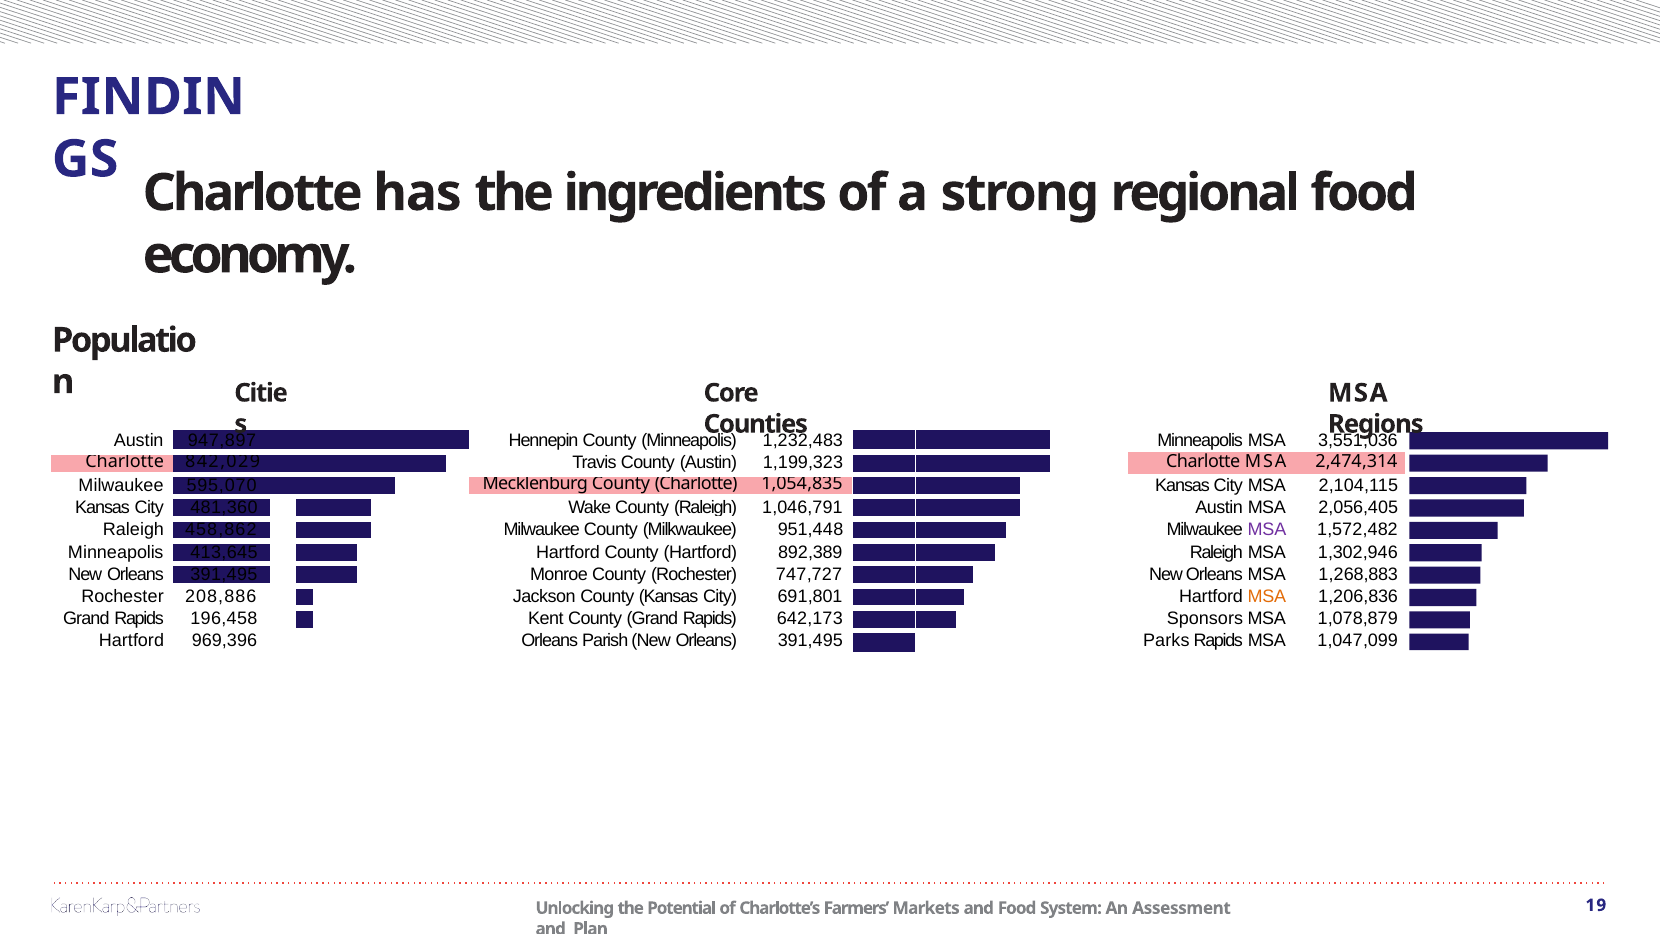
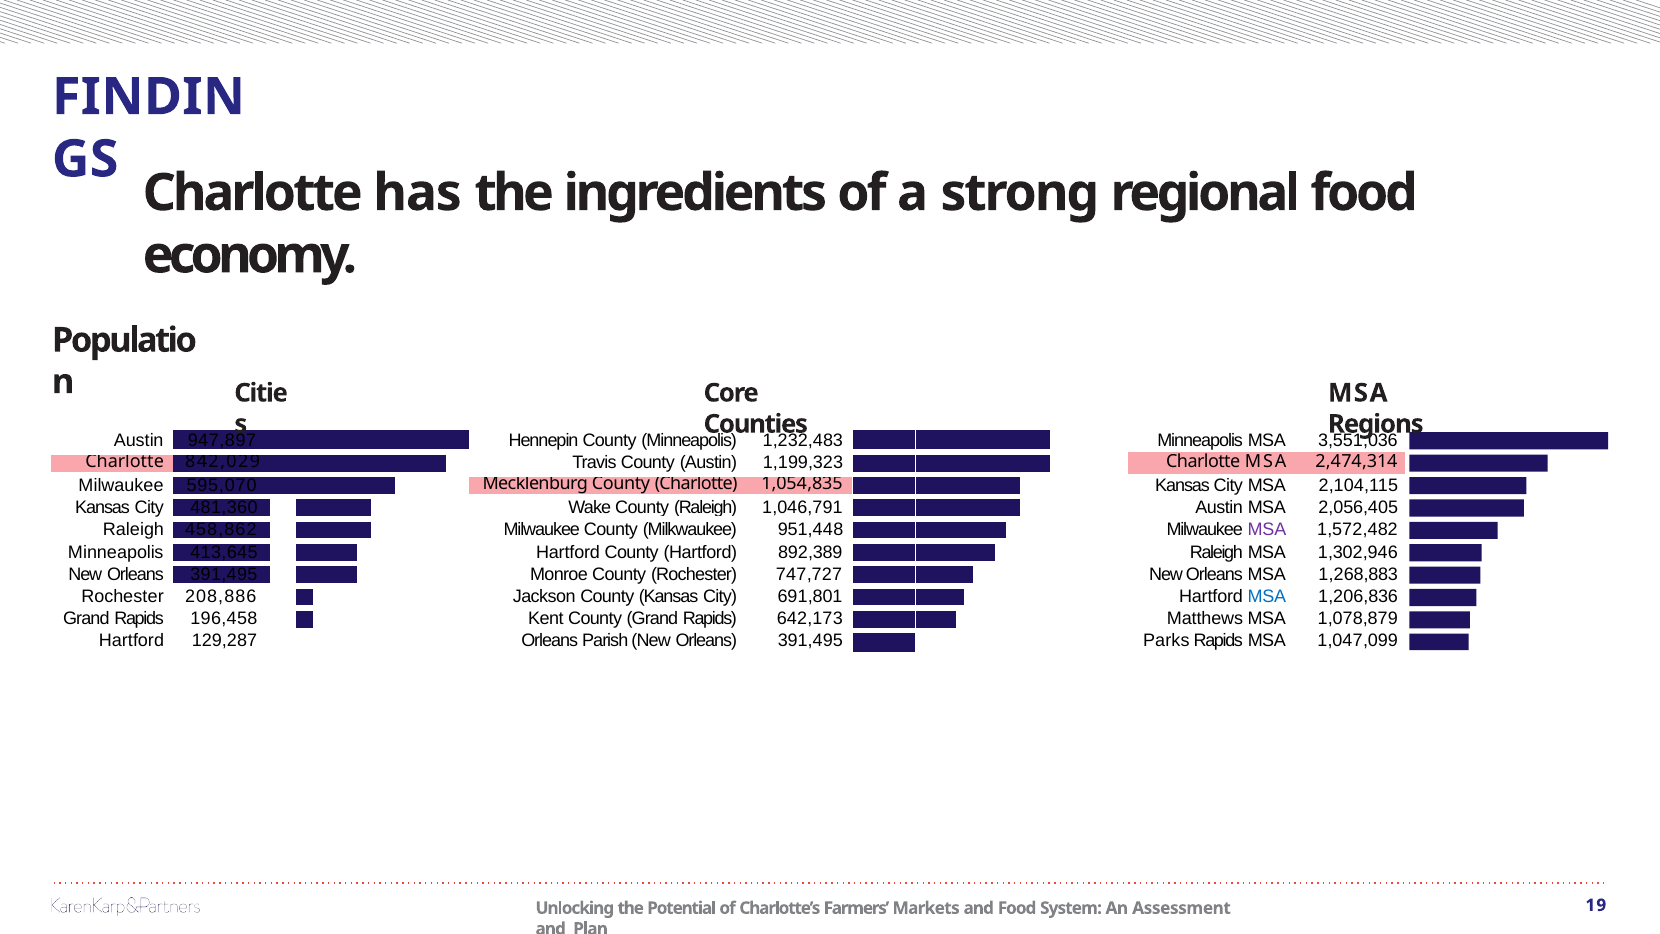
MSA at (1267, 597) colour: orange -> blue
Sponsors: Sponsors -> Matthews
969,396: 969,396 -> 129,287
